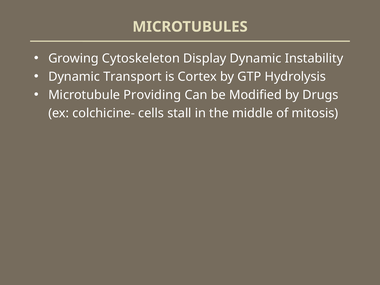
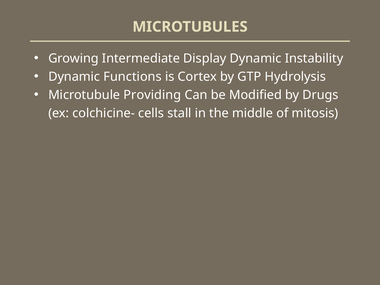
Cytoskeleton: Cytoskeleton -> Intermediate
Transport: Transport -> Functions
